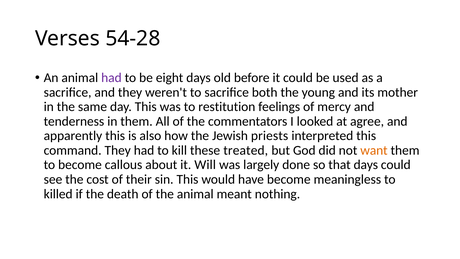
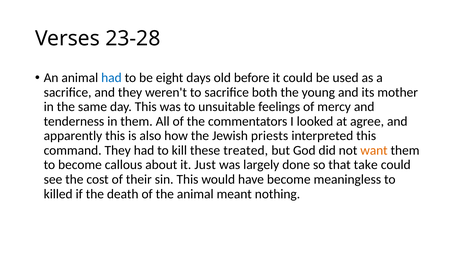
54-28: 54-28 -> 23-28
had at (111, 78) colour: purple -> blue
restitution: restitution -> unsuitable
Will: Will -> Just
that days: days -> take
